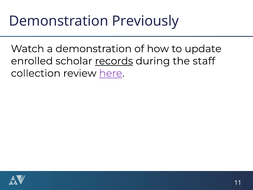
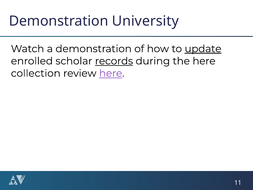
Previously: Previously -> University
update underline: none -> present
the staff: staff -> here
